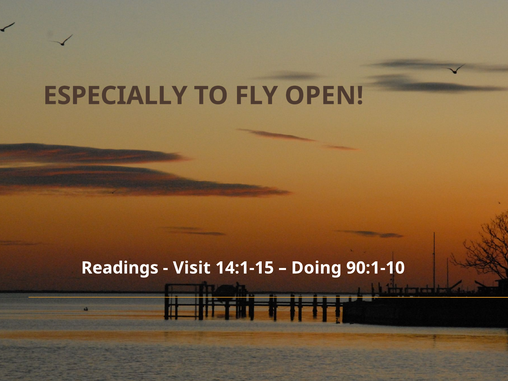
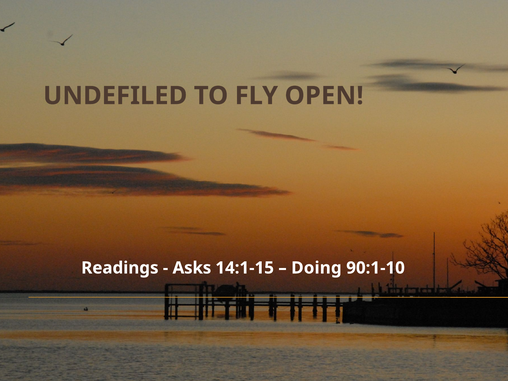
ESPECIALLY: ESPECIALLY -> UNDEFILED
Visit: Visit -> Asks
